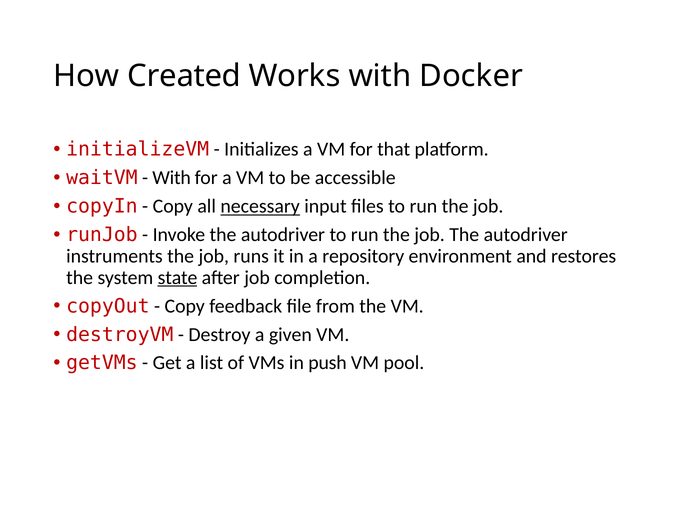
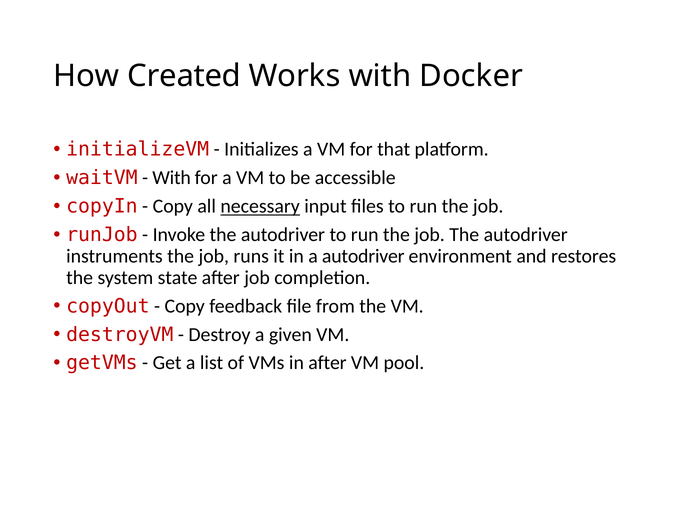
a repository: repository -> autodriver
state underline: present -> none
in push: push -> after
